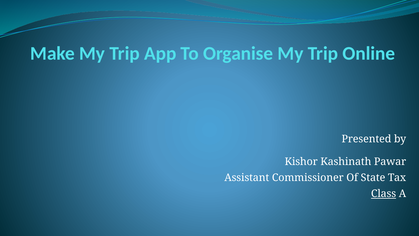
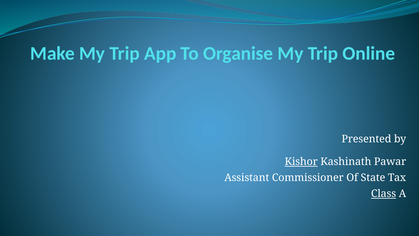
Kishor underline: none -> present
